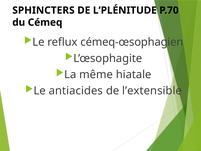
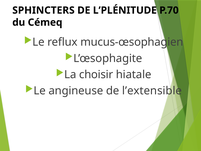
cémeq-œsophagien: cémeq-œsophagien -> mucus-œsophagien
même: même -> choisir
antiacides: antiacides -> angineuse
